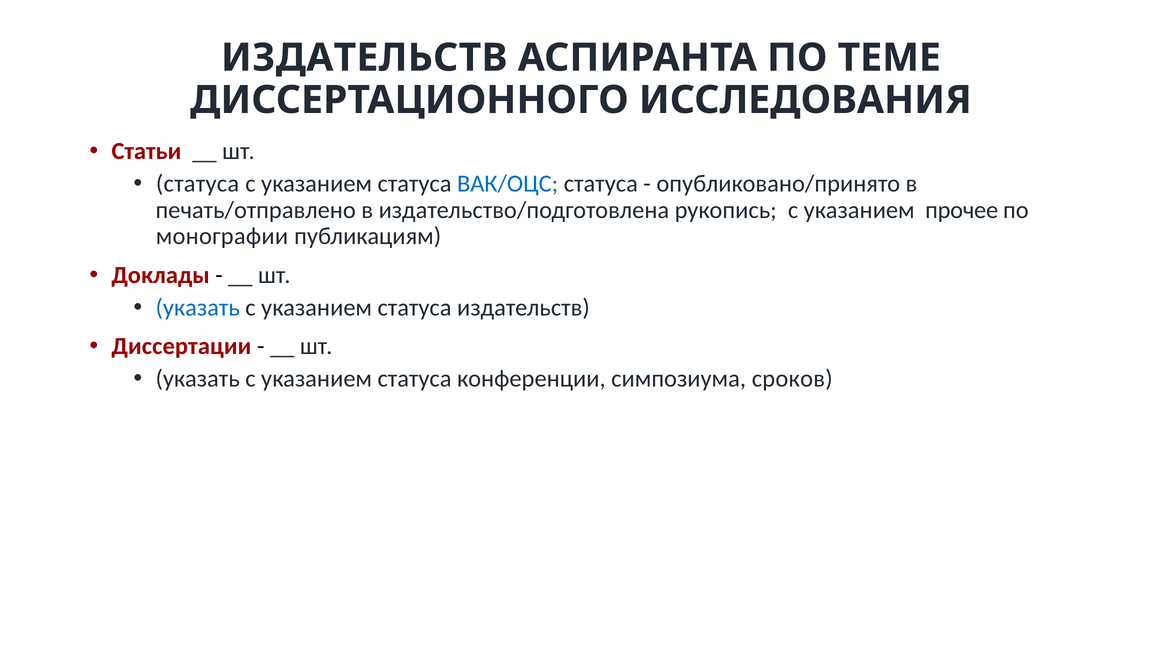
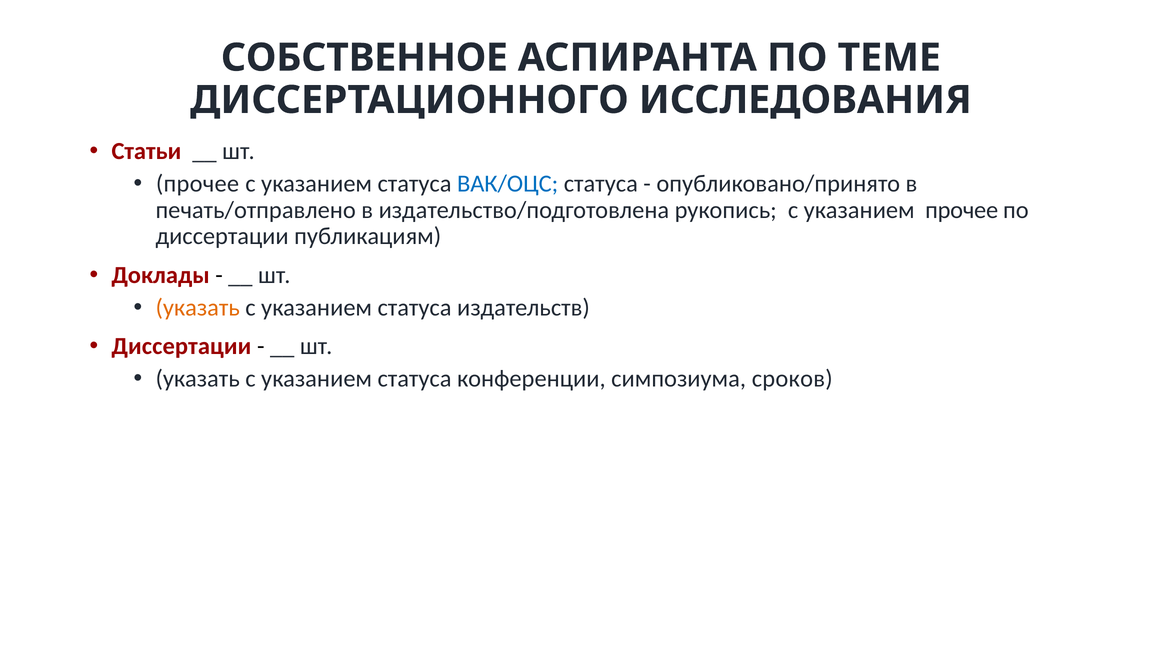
ИЗДАТЕЛЬСТВ at (364, 58): ИЗДАТЕЛЬСТВ -> СОБСТВЕННОЕ
статуса at (198, 184): статуса -> прочее
монографии at (222, 237): монографии -> диссертации
указать at (198, 308) colour: blue -> orange
